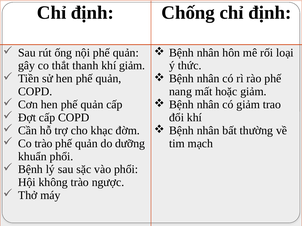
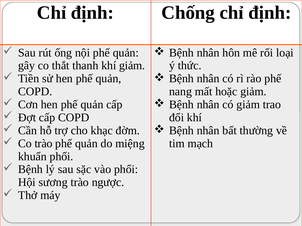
dưỡng: dưỡng -> miệng
không: không -> sương
